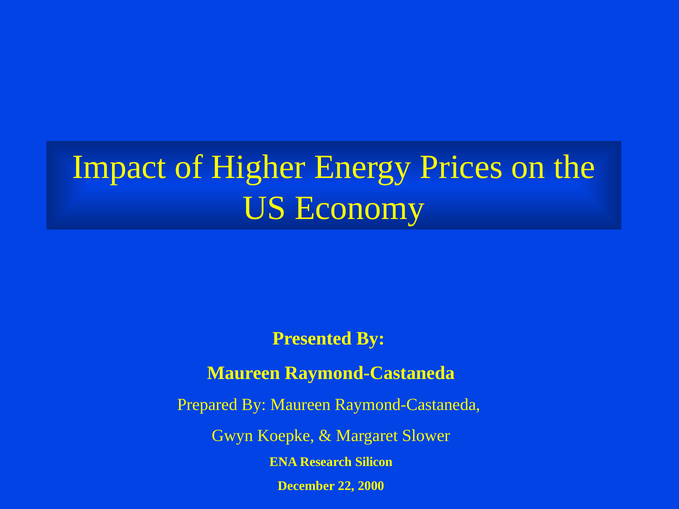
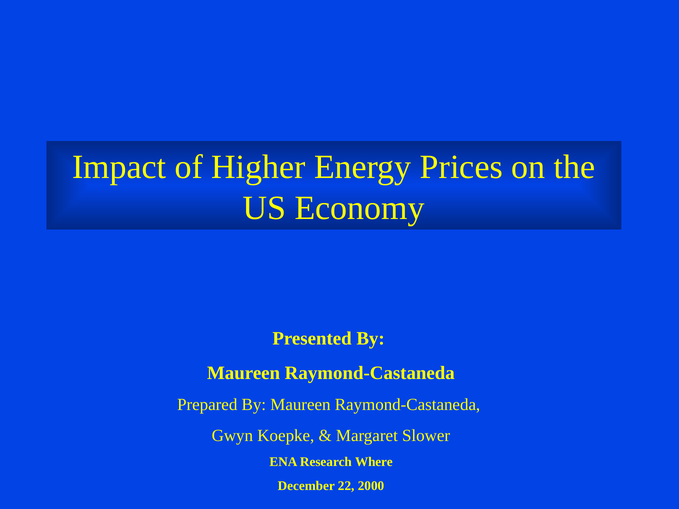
Silicon: Silicon -> Where
